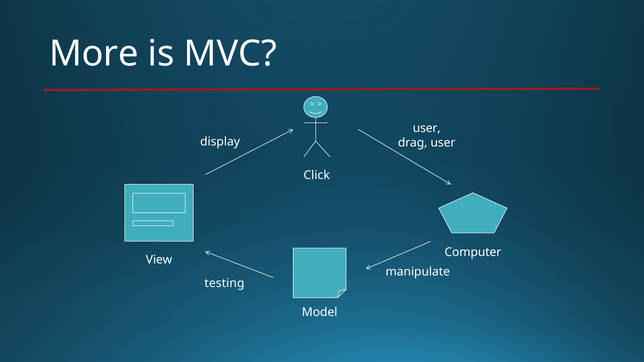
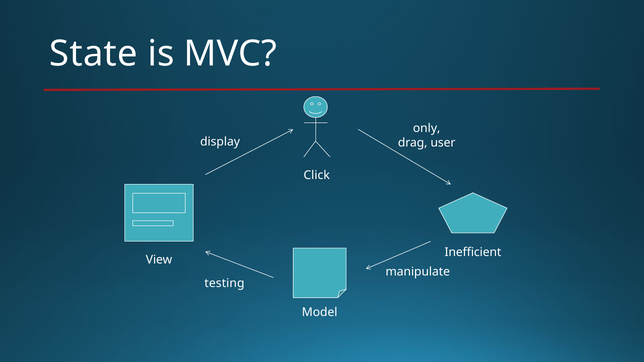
More: More -> State
user at (427, 128): user -> only
Computer: Computer -> Inefficient
